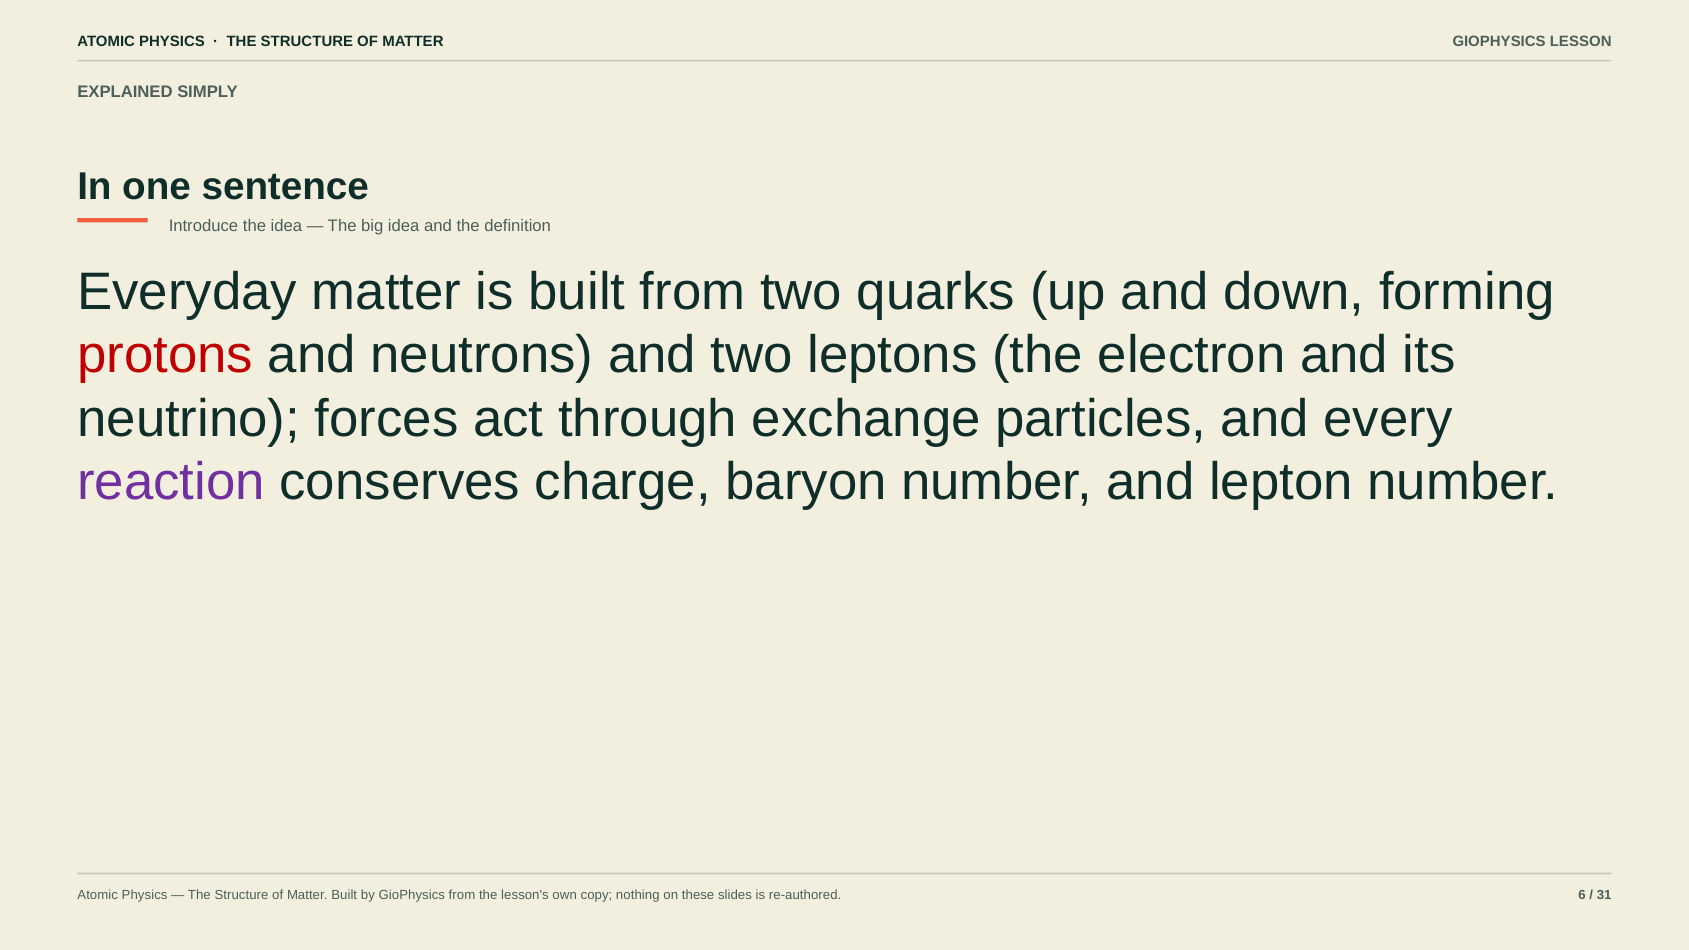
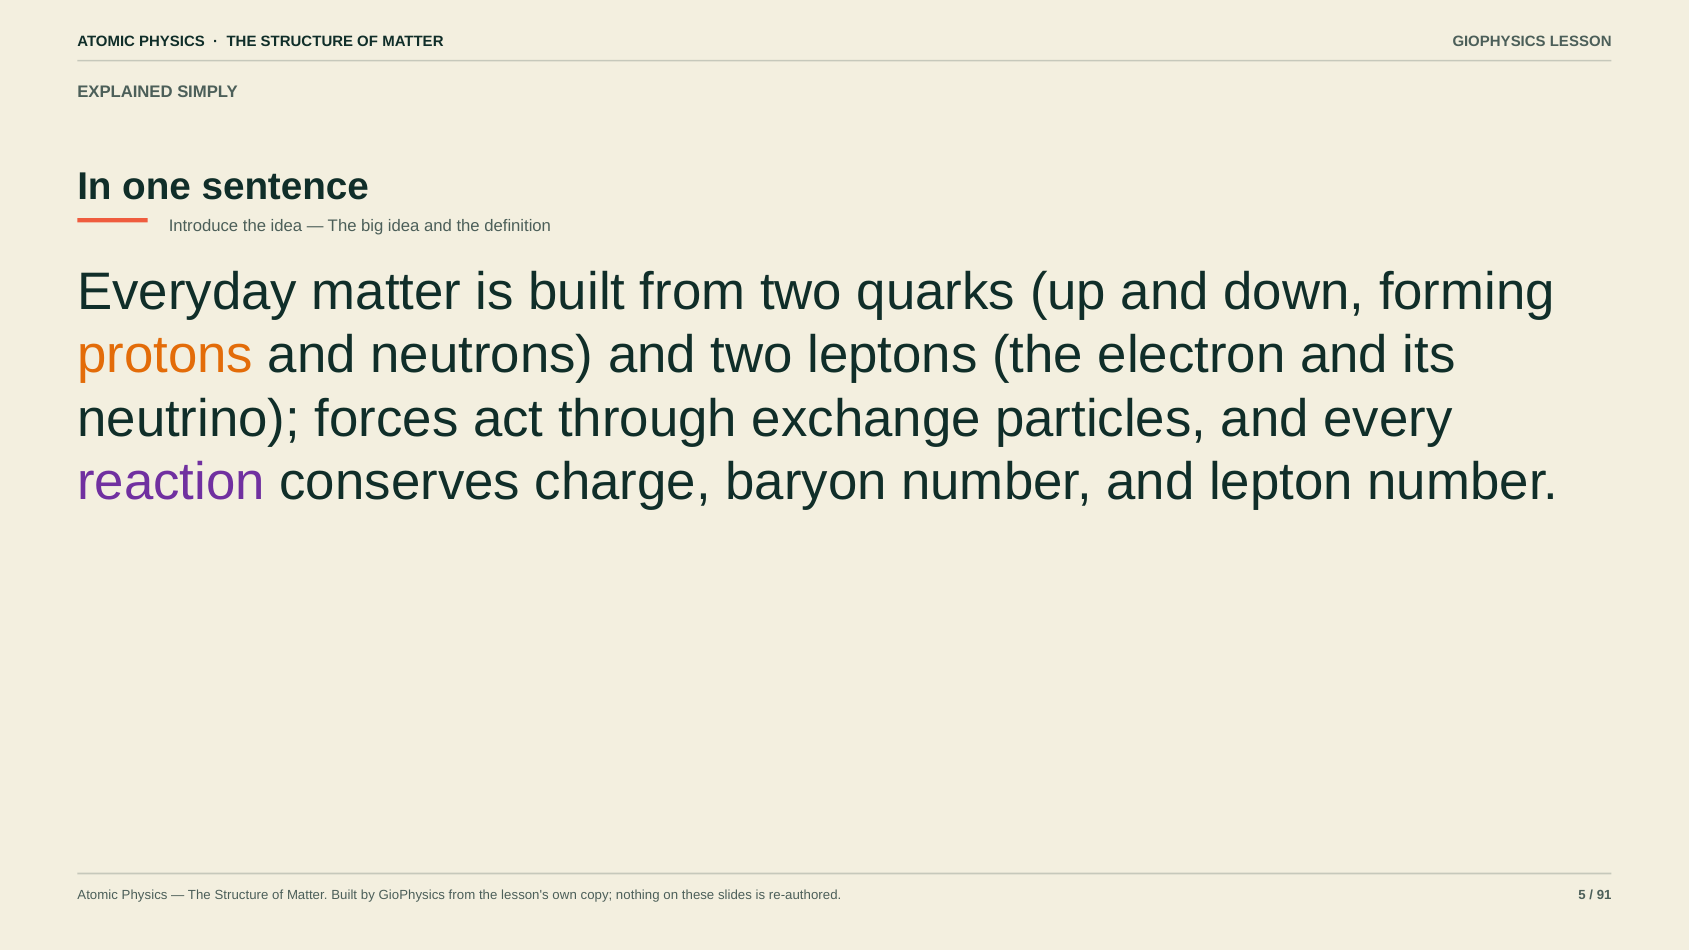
protons colour: red -> orange
6: 6 -> 5
31: 31 -> 91
